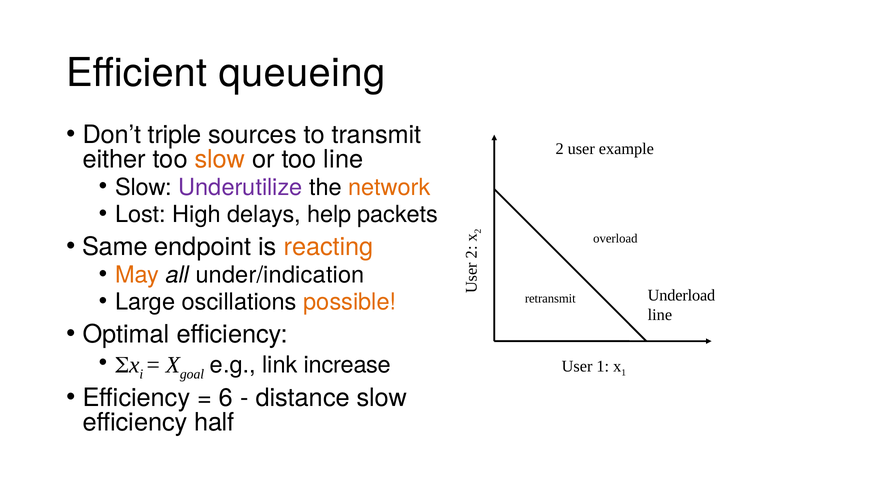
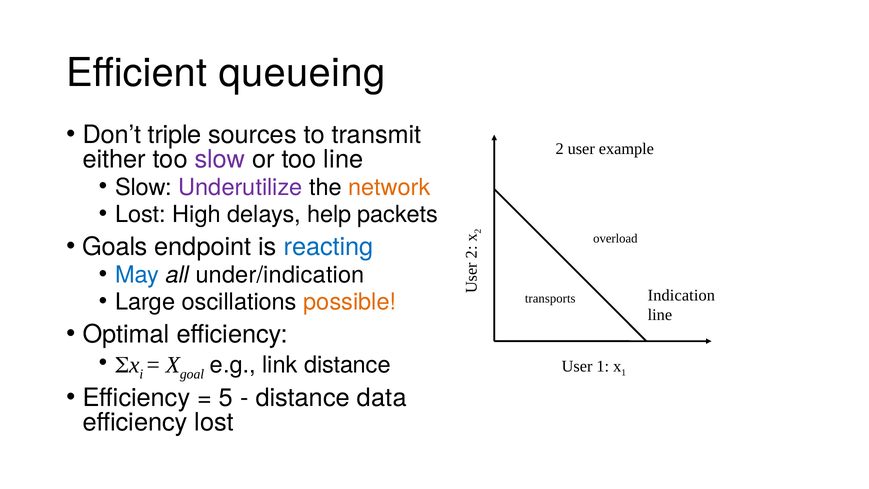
slow at (220, 159) colour: orange -> purple
Same: Same -> Goals
reacting colour: orange -> blue
May colour: orange -> blue
Underload: Underload -> Indication
retransmit: retransmit -> transports
link increase: increase -> distance
6: 6 -> 5
distance slow: slow -> data
efficiency half: half -> lost
